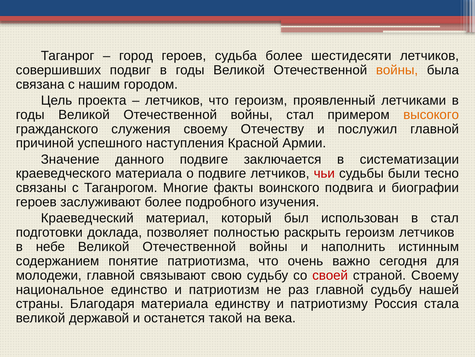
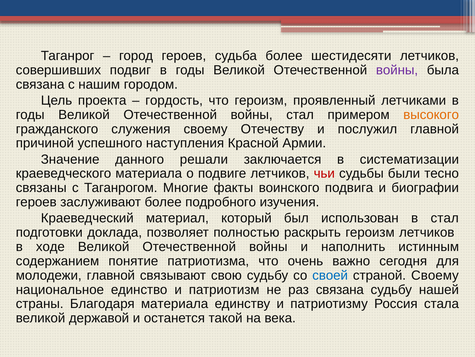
войны at (397, 70) colour: orange -> purple
летчиков at (174, 100): летчиков -> гордость
данного подвиге: подвиге -> решали
небе: небе -> ходе
своей colour: red -> blue
раз главной: главной -> связана
